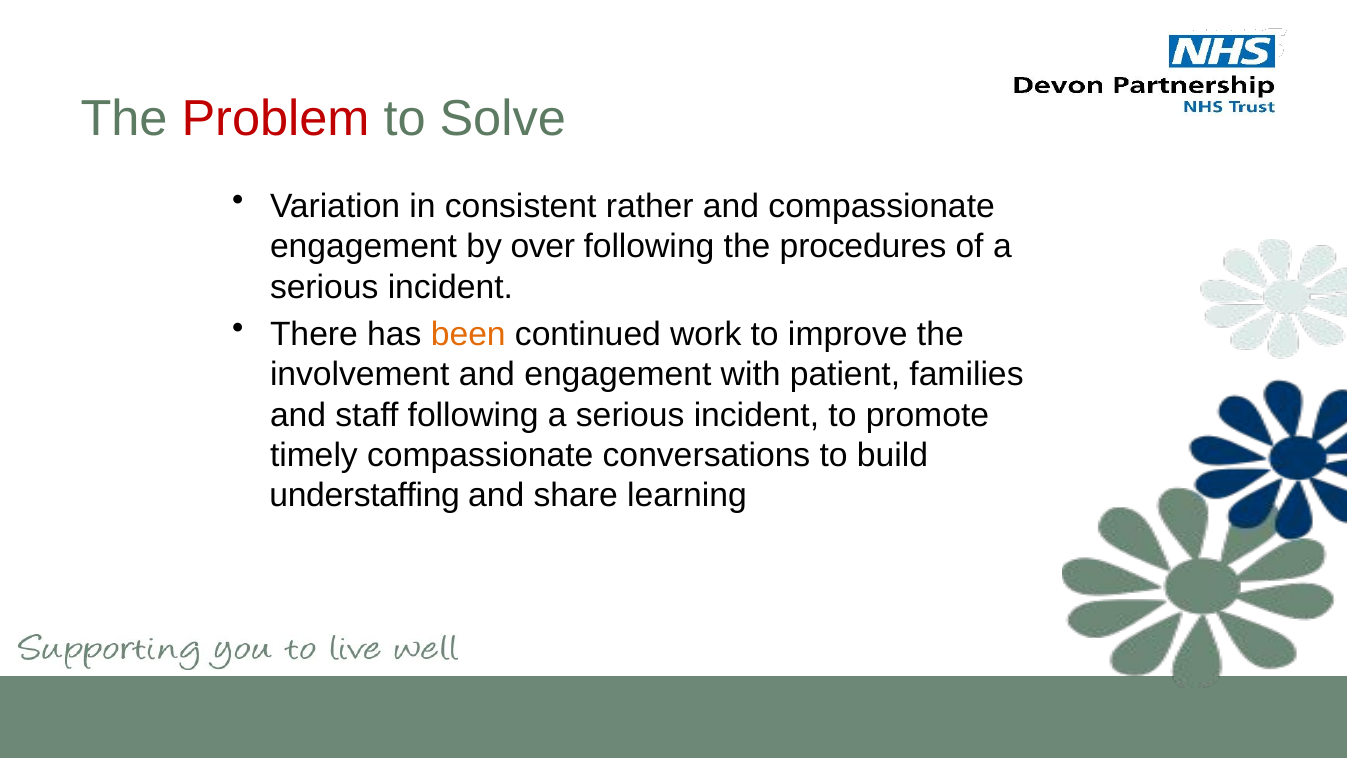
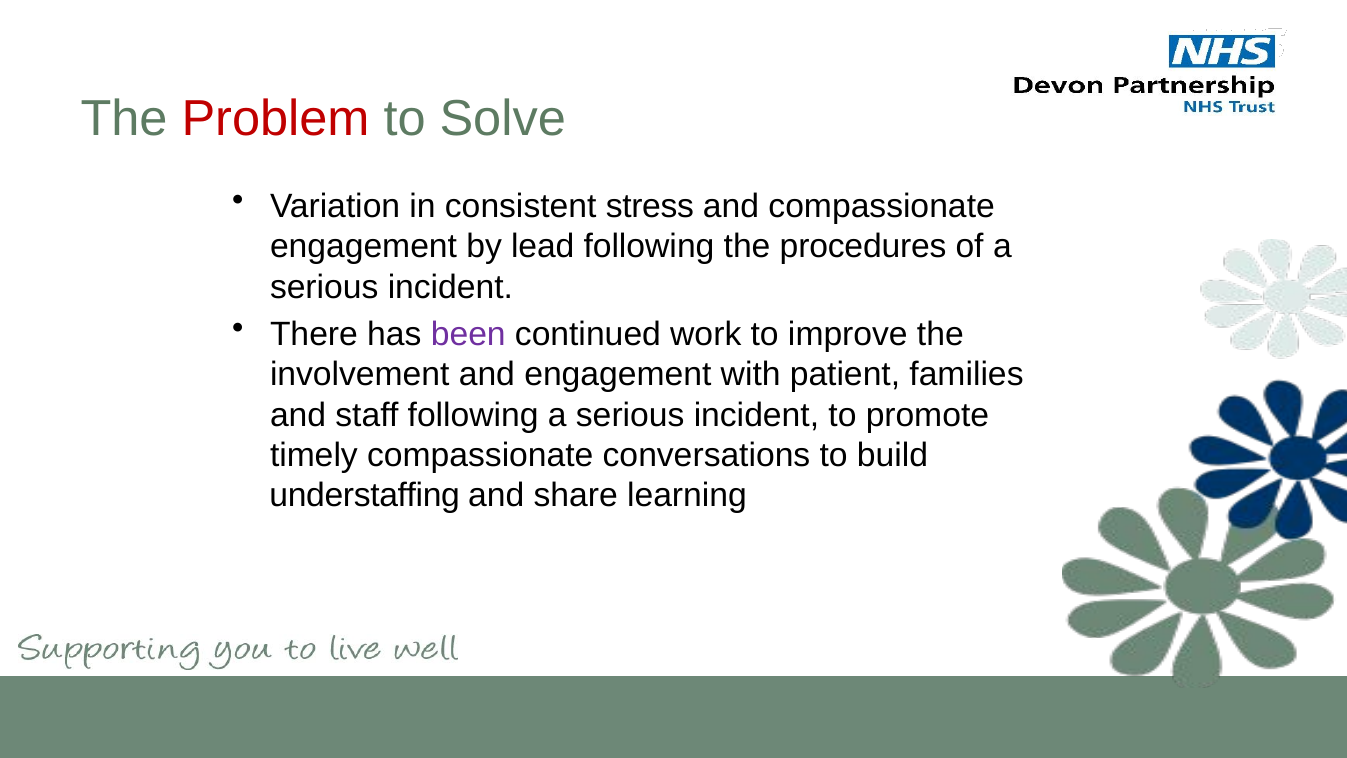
rather: rather -> stress
over: over -> lead
been colour: orange -> purple
